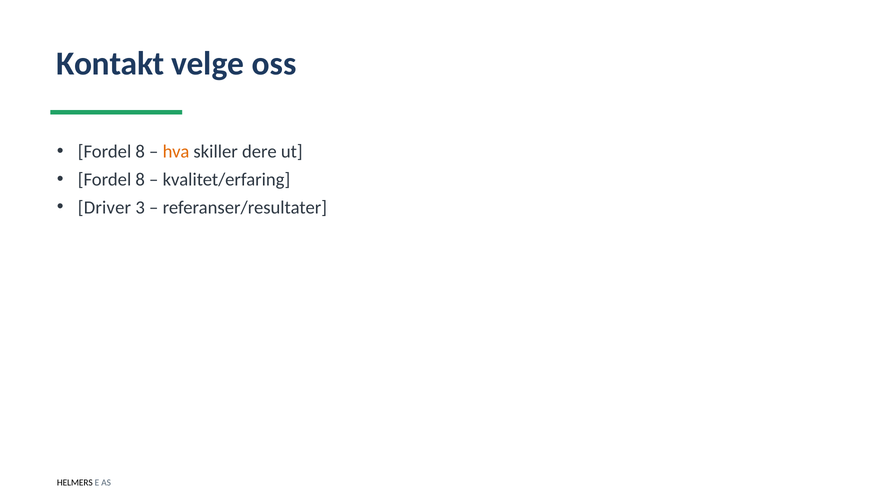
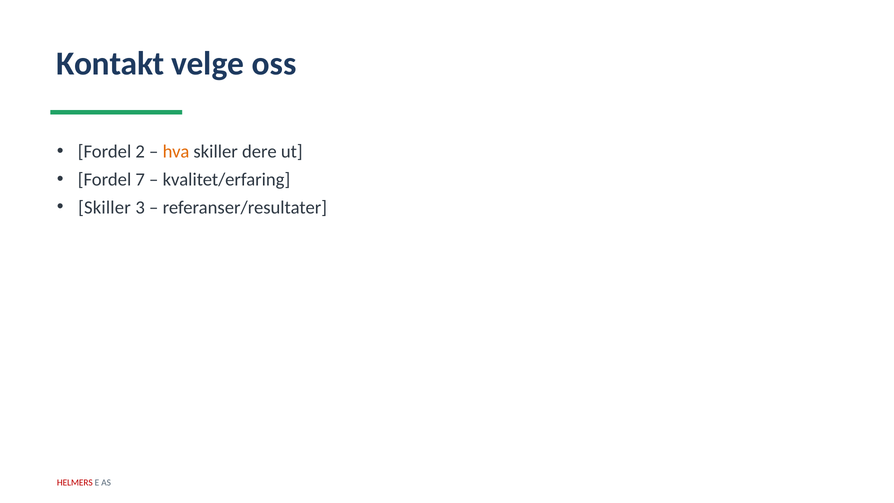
8 at (140, 151): 8 -> 2
8 at (140, 179): 8 -> 7
Driver at (104, 207): Driver -> Skiller
HELMERS colour: black -> red
